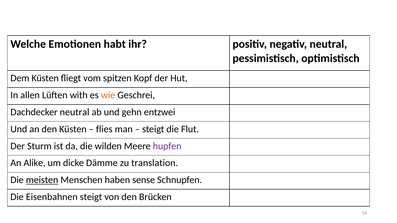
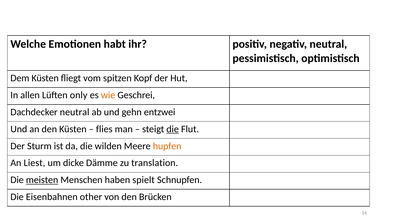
with: with -> only
die at (173, 129) underline: none -> present
hupfen colour: purple -> orange
Alike: Alike -> Liest
sense: sense -> spielt
Eisenbahnen steigt: steigt -> other
